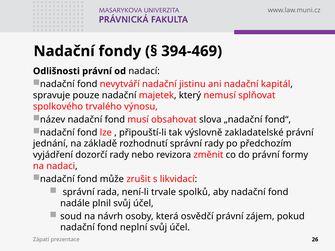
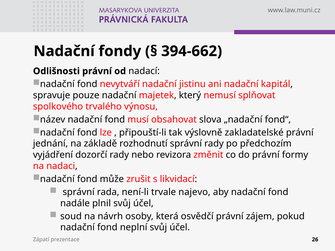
394-469: 394-469 -> 394-662
spolků: spolků -> najevo
